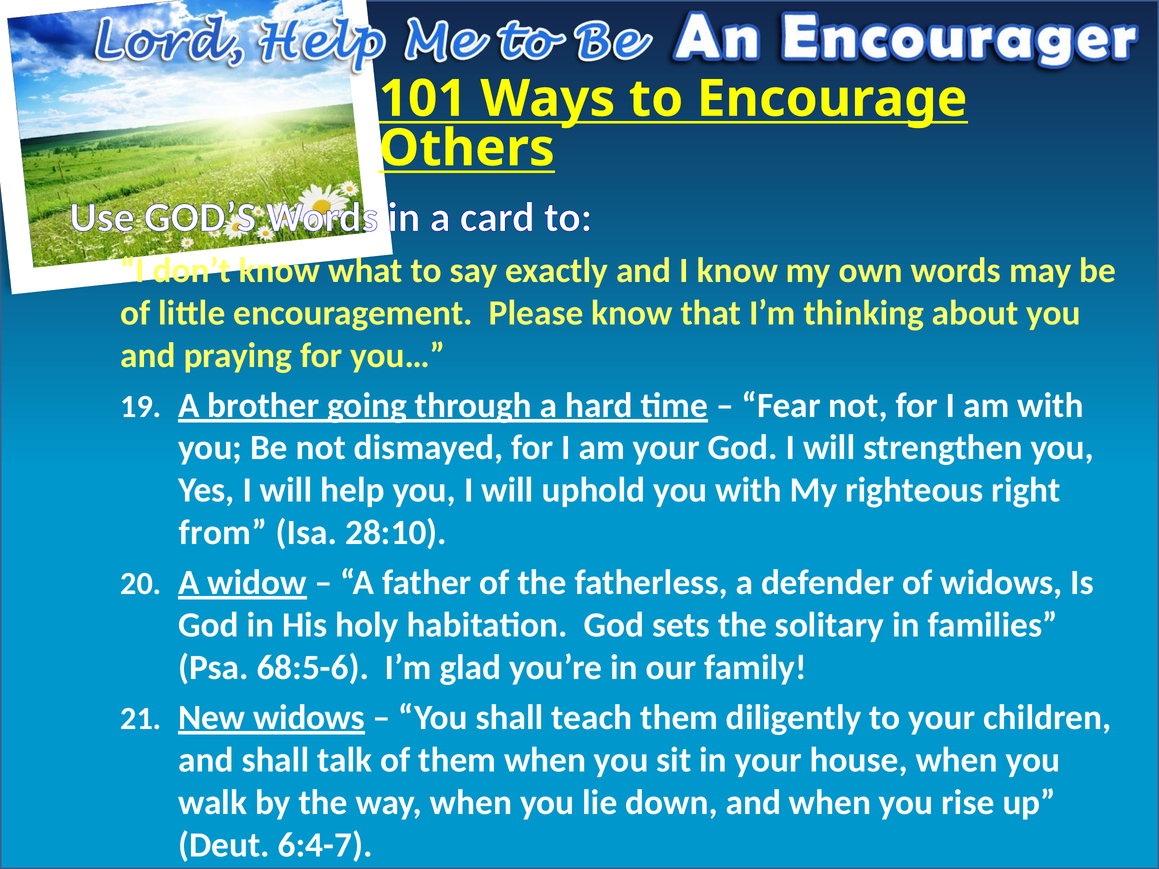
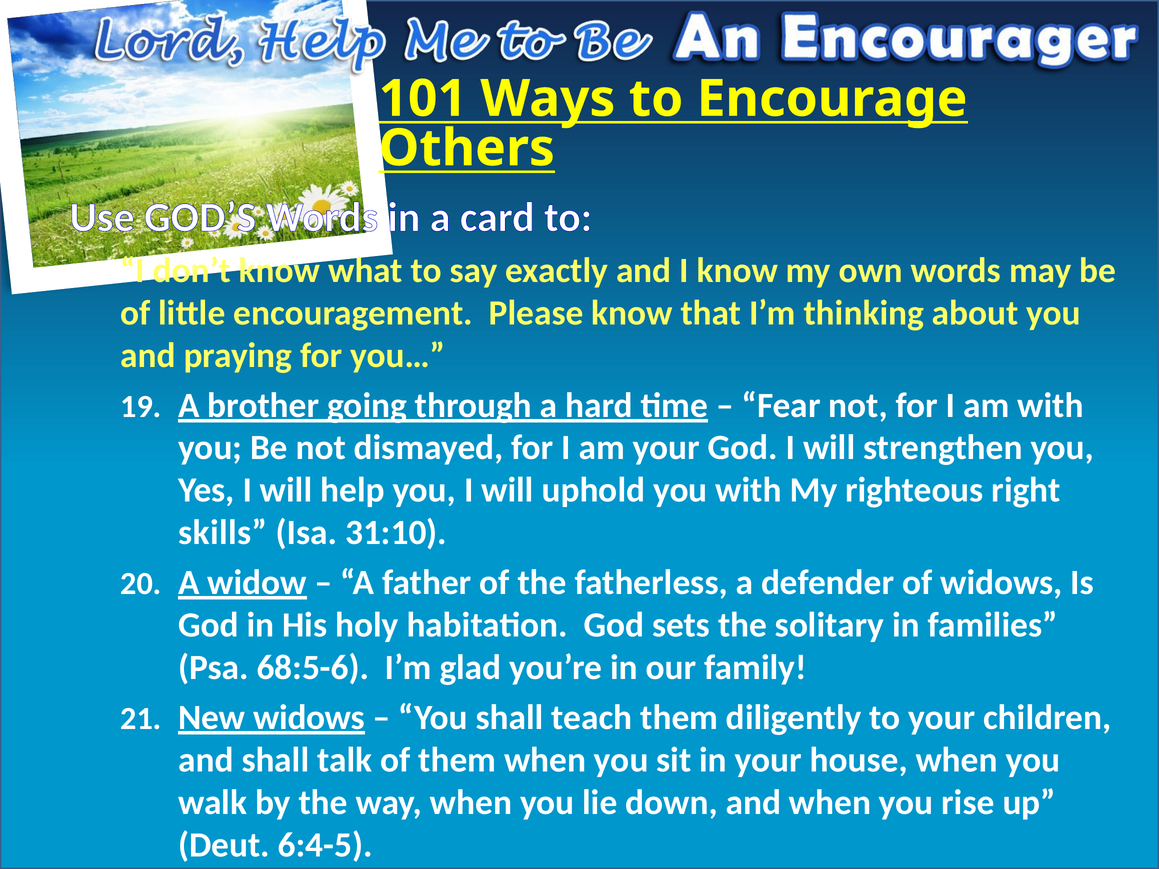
from: from -> skills
28:10: 28:10 -> 31:10
6:4-7: 6:4-7 -> 6:4-5
